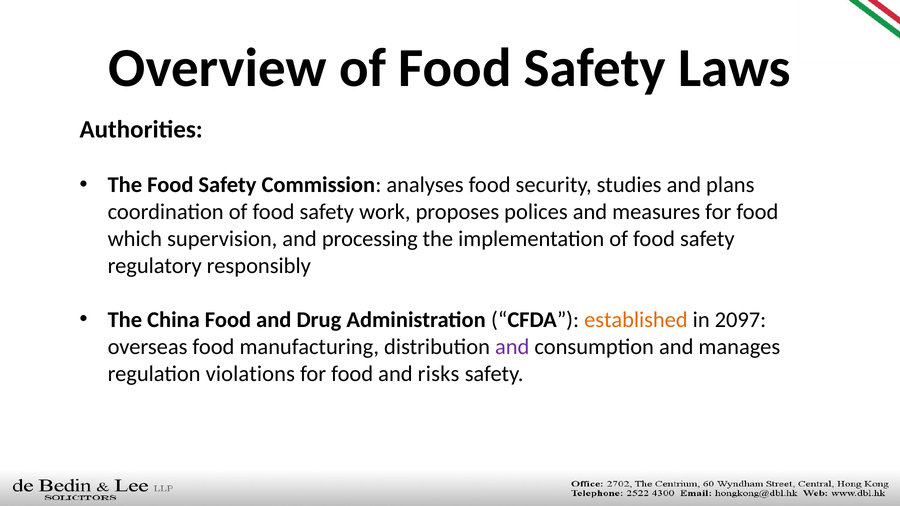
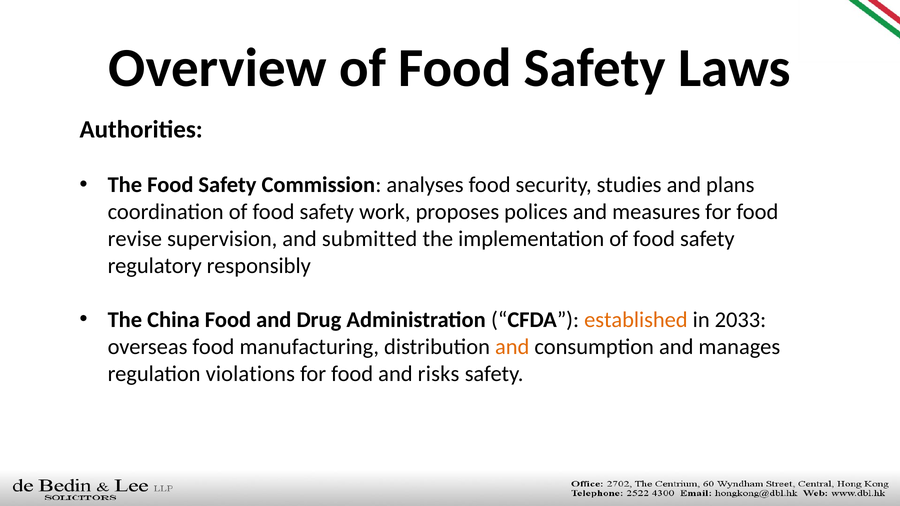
which: which -> revise
processing: processing -> submitted
2097: 2097 -> 2033
and at (512, 347) colour: purple -> orange
